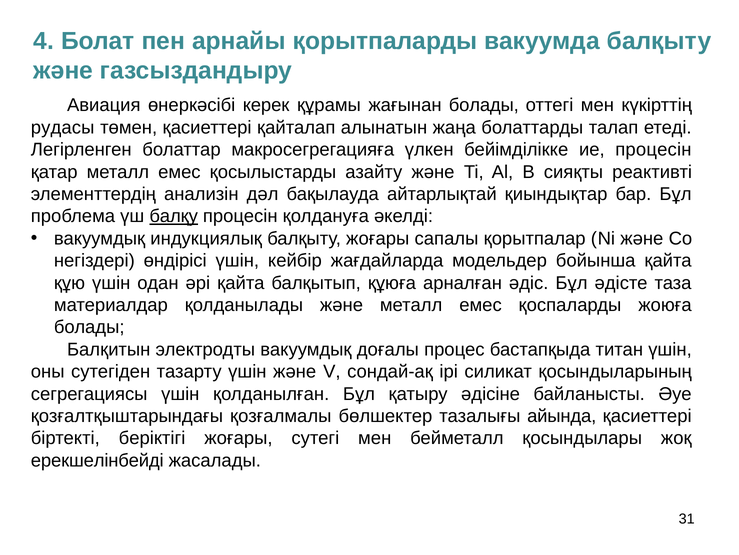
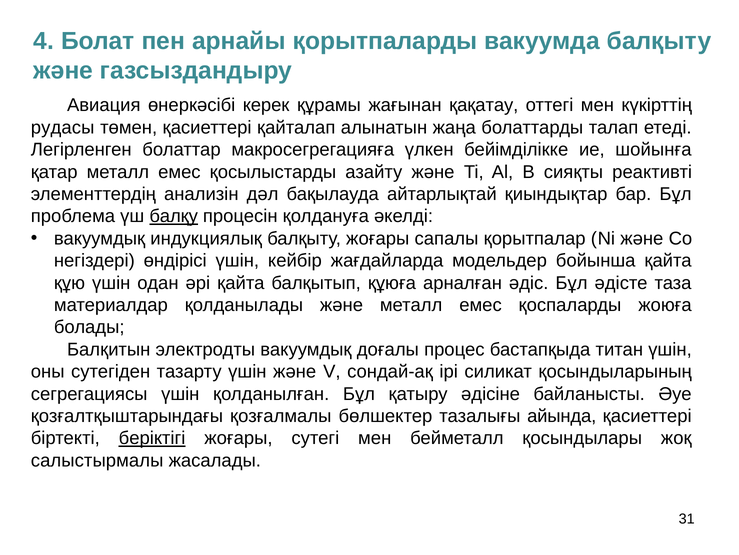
жағынан болады: болады -> қақатау
ие процесін: процесін -> шойынға
беріктігі underline: none -> present
ерекшелінбейді: ерекшелінбейді -> салыстырмалы
